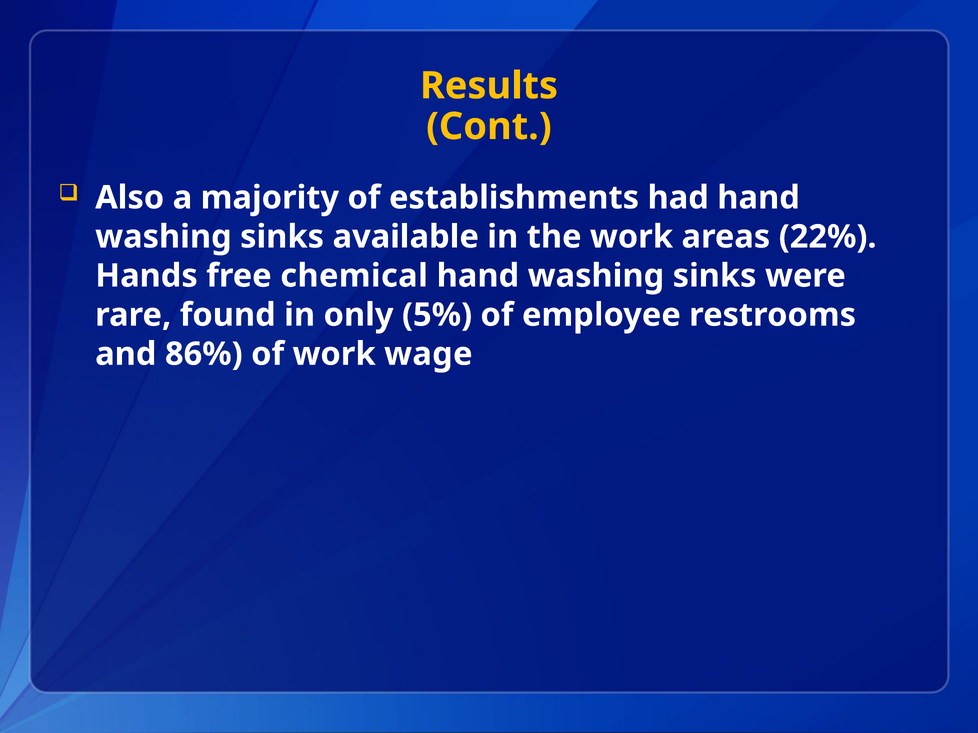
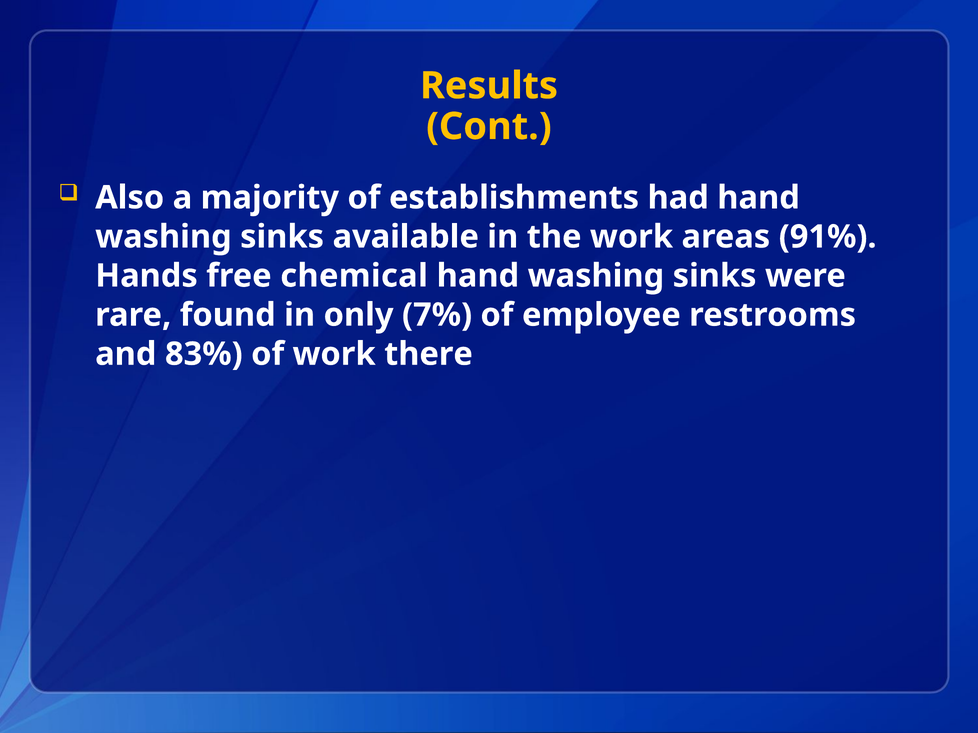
22%: 22% -> 91%
5%: 5% -> 7%
86%: 86% -> 83%
wage: wage -> there
